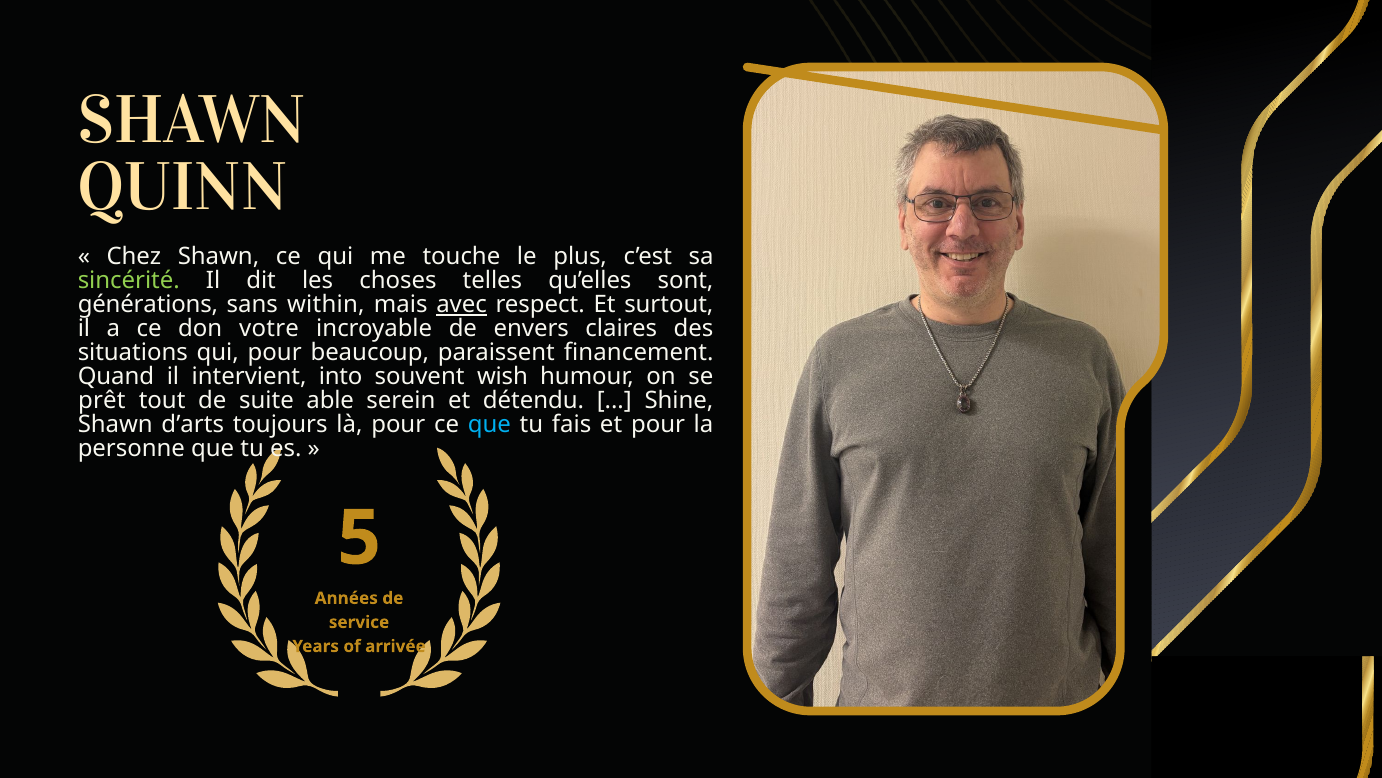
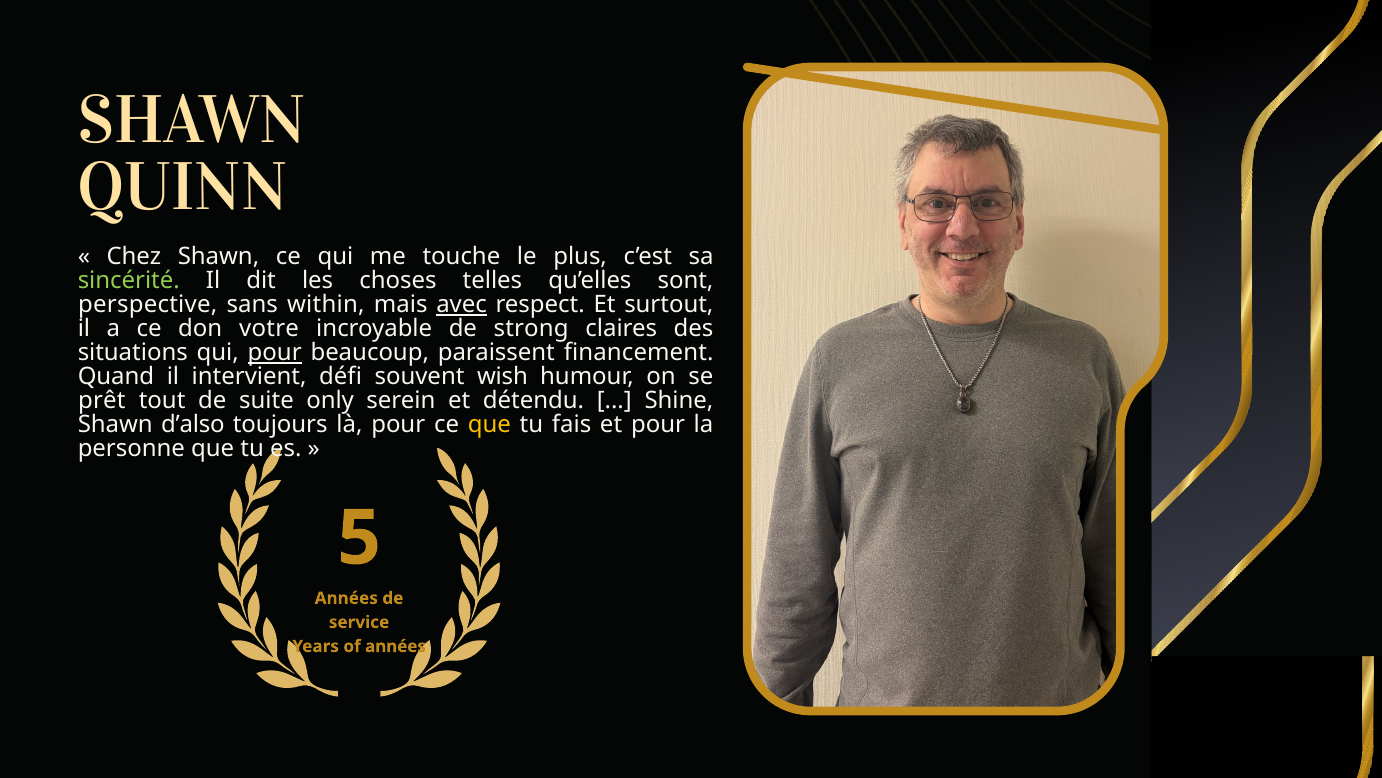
générations: générations -> perspective
envers: envers -> strong
pour at (275, 353) underline: none -> present
into: into -> défi
able: able -> only
d’arts: d’arts -> d’also
que at (489, 425) colour: light blue -> yellow
of arrivée: arrivée -> années
